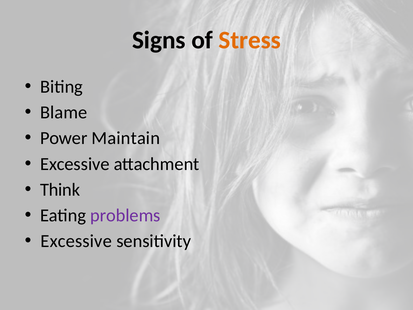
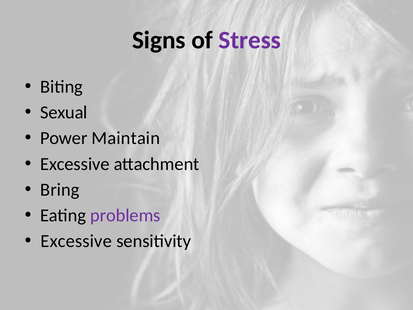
Stress colour: orange -> purple
Blame: Blame -> Sexual
Think: Think -> Bring
